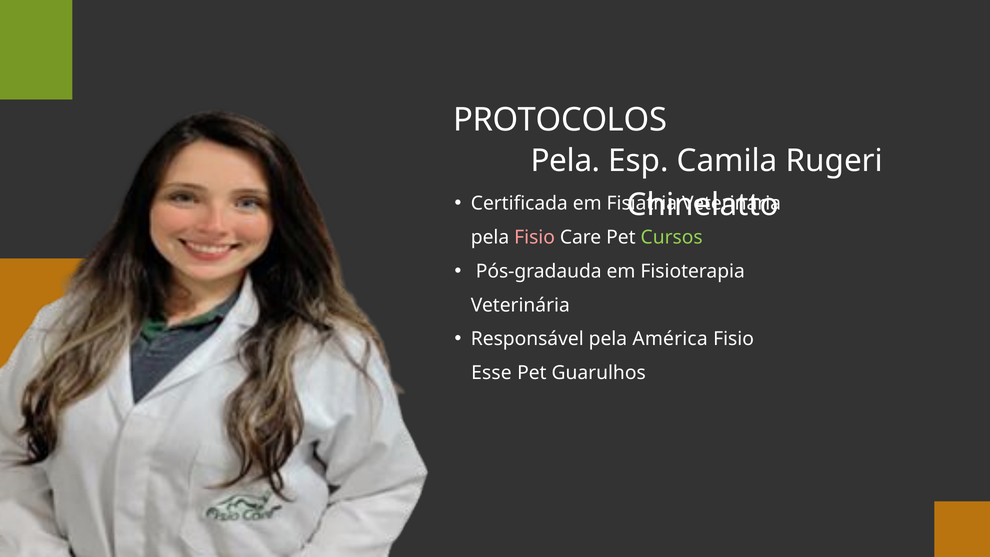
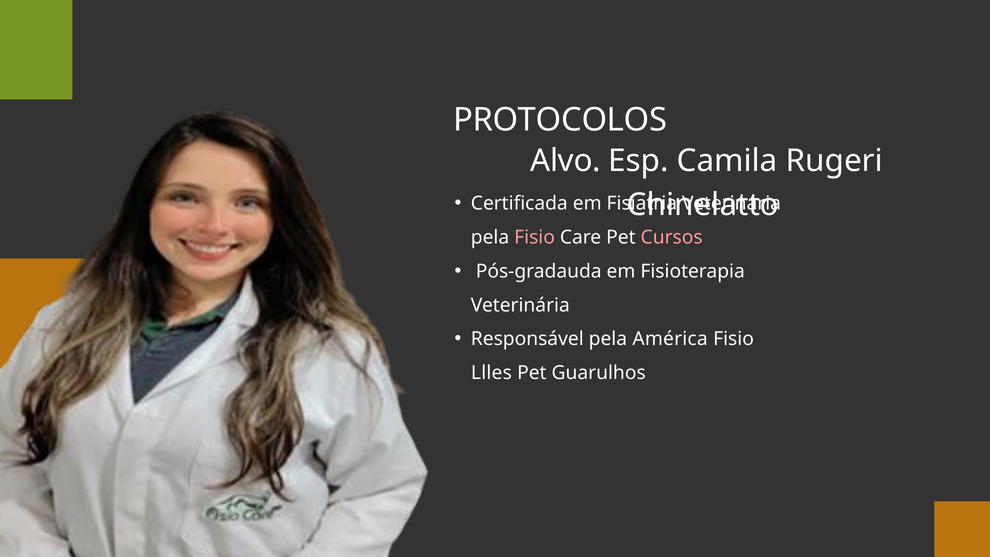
Pela at (565, 161): Pela -> Alvo
Cursos colour: light green -> pink
Esse: Esse -> Llles
